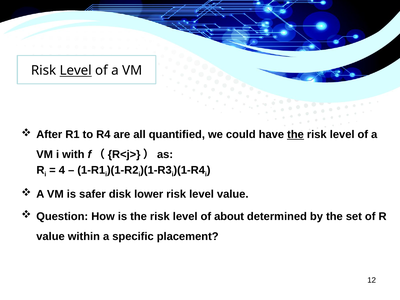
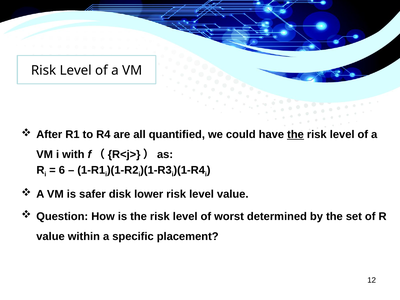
Level at (76, 71) underline: present -> none
4: 4 -> 6
about: about -> worst
